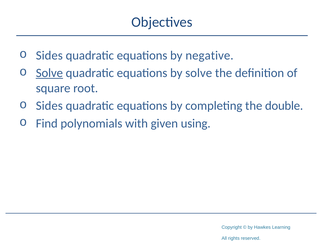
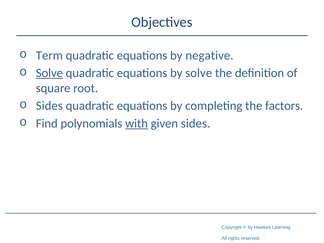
Sides at (49, 55): Sides -> Term
double: double -> factors
with underline: none -> present
given using: using -> sides
